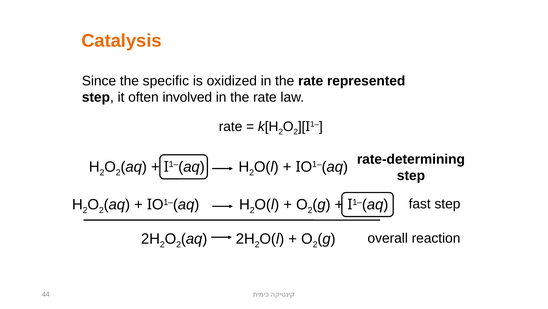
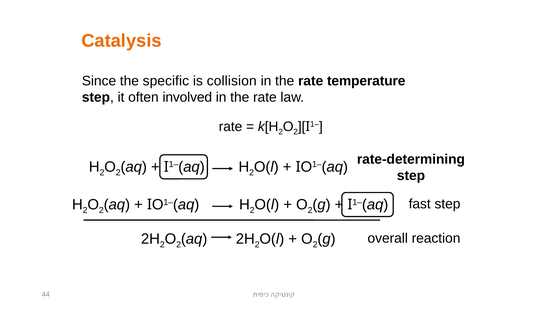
oxidized: oxidized -> collision
represented: represented -> temperature
